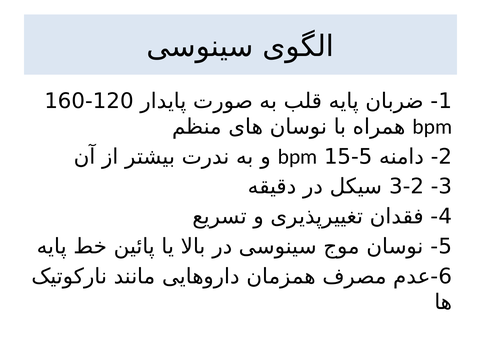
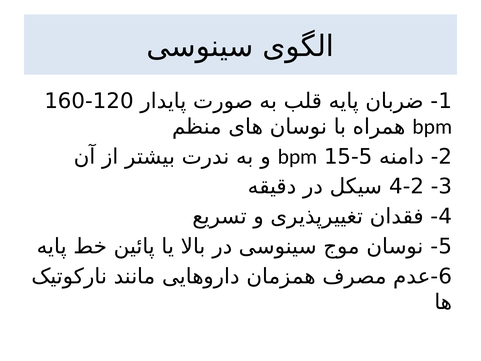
3-2: 3-2 -> 4-2
